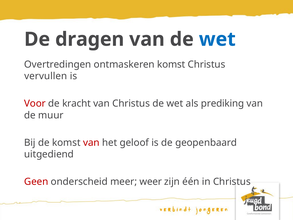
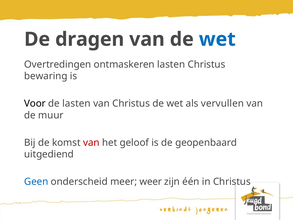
ontmaskeren komst: komst -> lasten
vervullen: vervullen -> bewaring
Voor colour: red -> black
de kracht: kracht -> lasten
prediking: prediking -> vervullen
Geen colour: red -> blue
